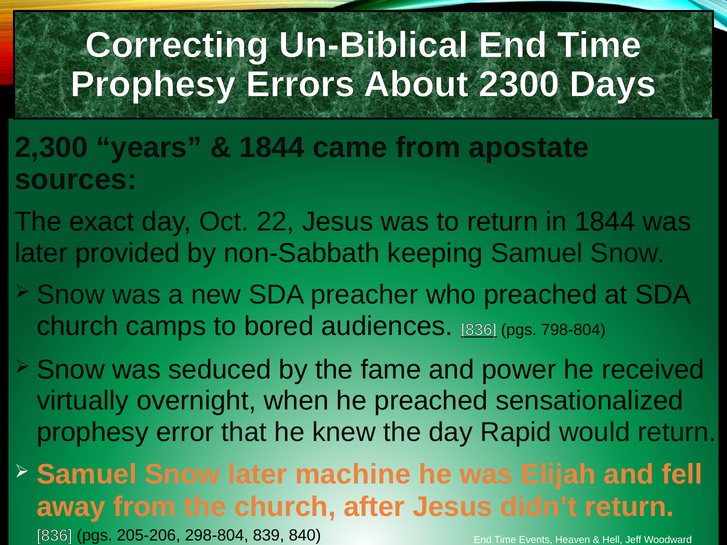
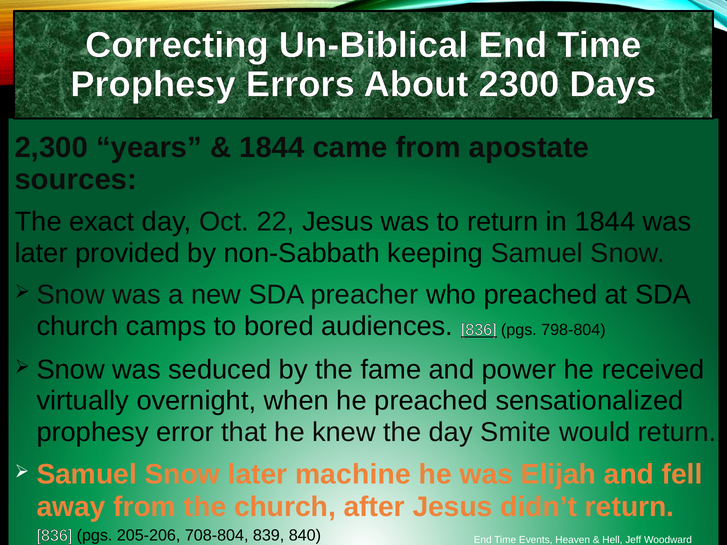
Rapid: Rapid -> Smite
298-804: 298-804 -> 708-804
